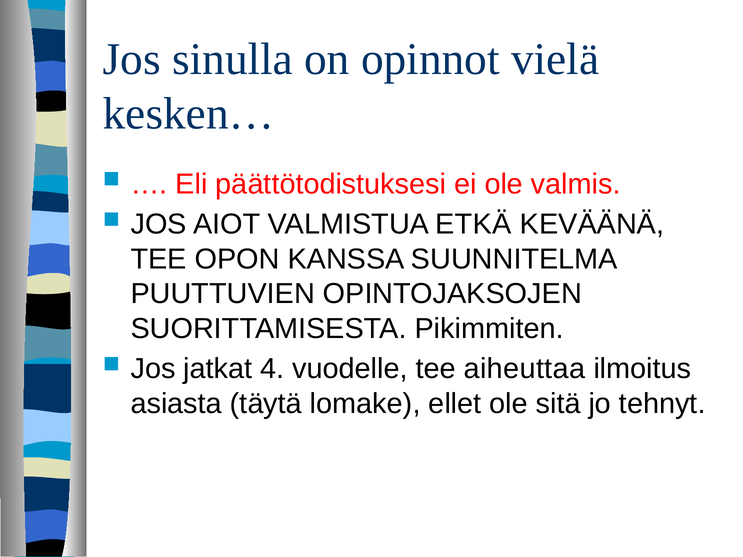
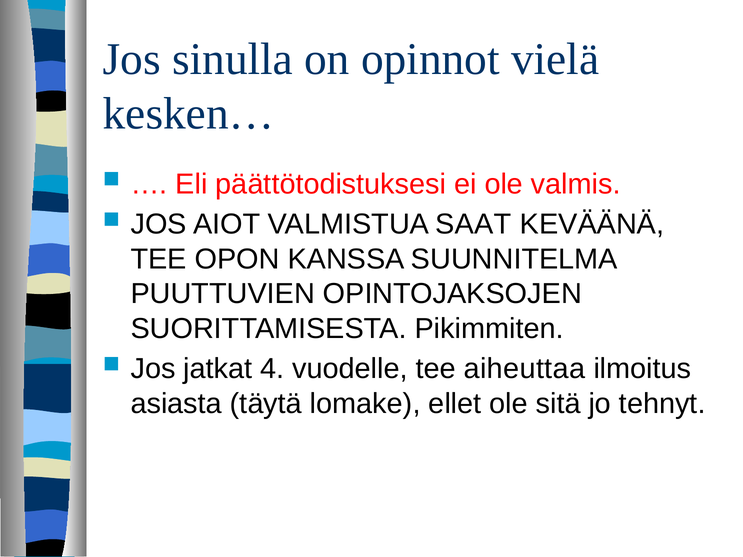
ETKÄ: ETKÄ -> SAAT
